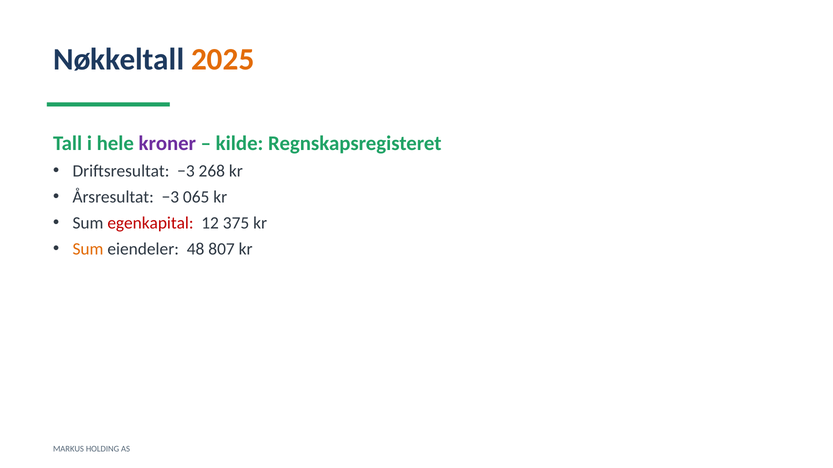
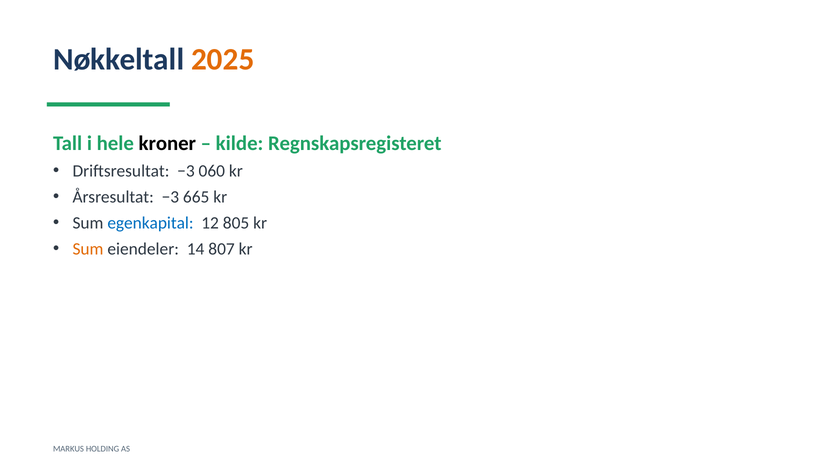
kroner colour: purple -> black
268: 268 -> 060
065: 065 -> 665
egenkapital colour: red -> blue
375: 375 -> 805
48: 48 -> 14
